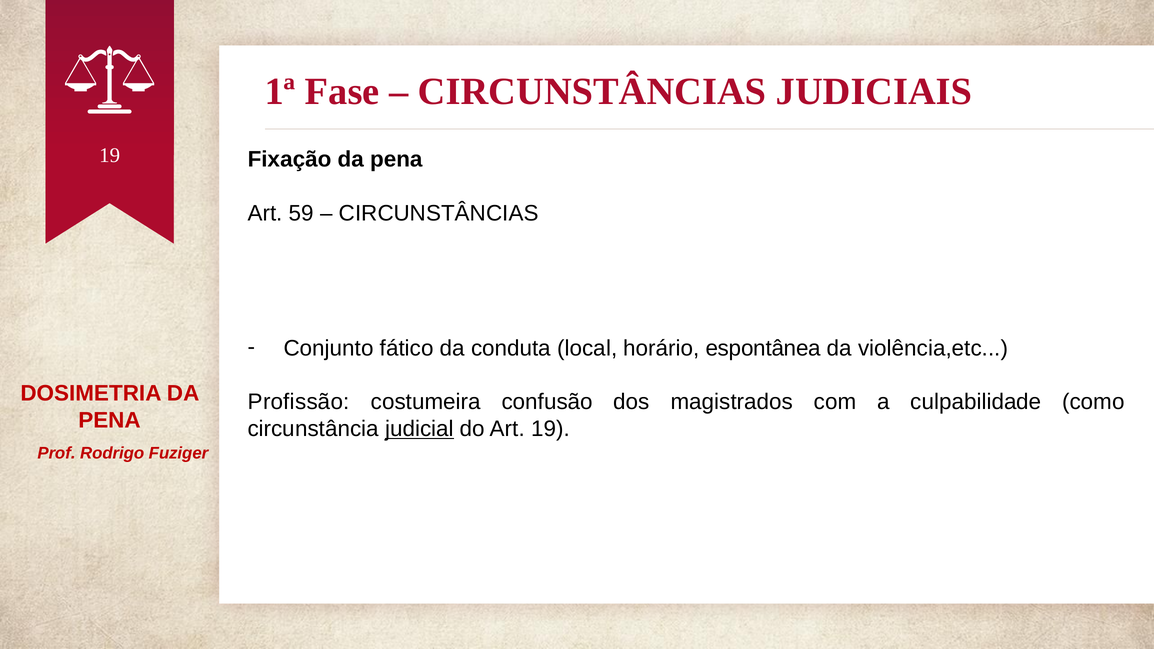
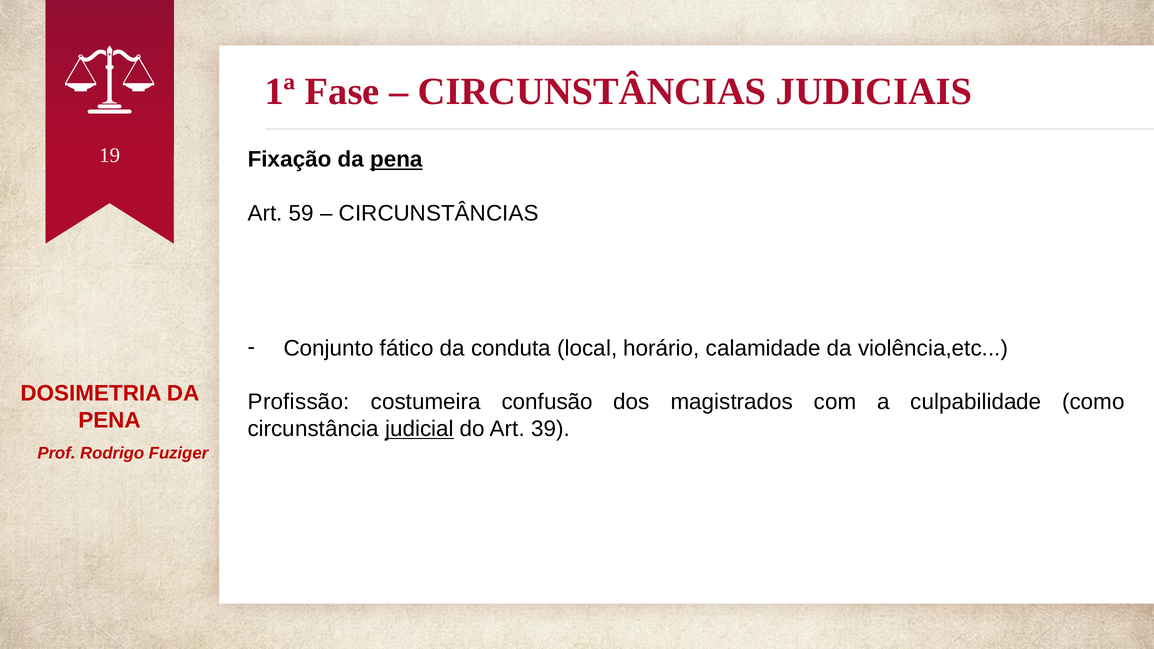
pena at (396, 160) underline: none -> present
espontânea: espontânea -> calamidade
Art 19: 19 -> 39
